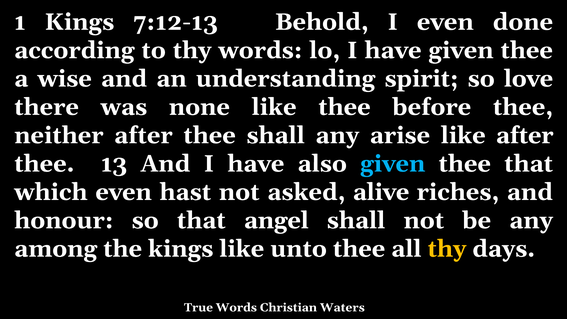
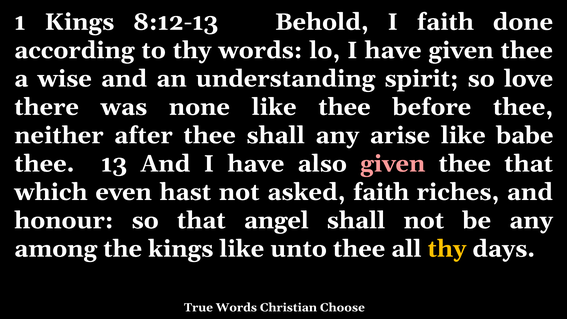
7:12-13: 7:12-13 -> 8:12-13
I even: even -> faith
like after: after -> babe
given at (393, 164) colour: light blue -> pink
asked alive: alive -> faith
Waters: Waters -> Choose
